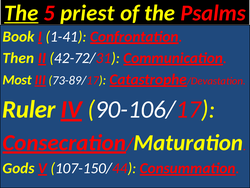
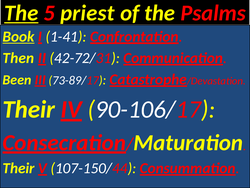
Book underline: none -> present
Most: Most -> Been
Ruler at (29, 109): Ruler -> Their
Gods at (18, 168): Gods -> Their
